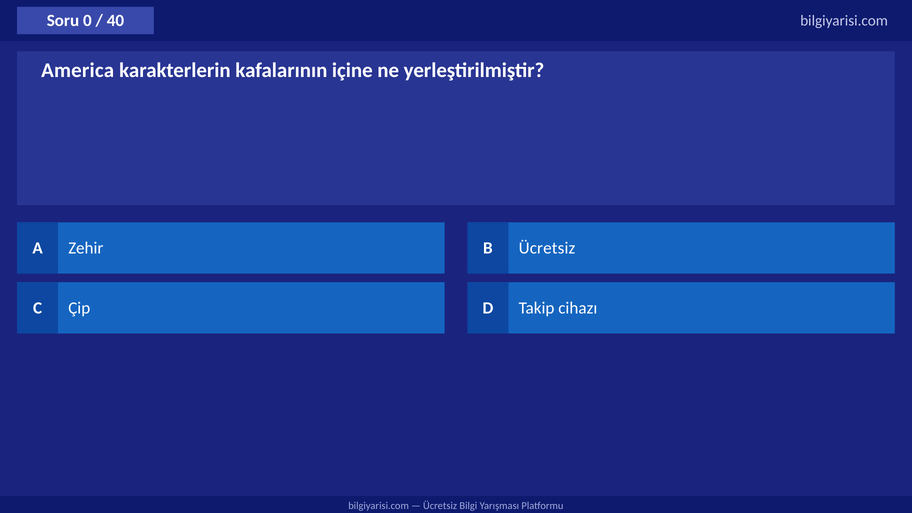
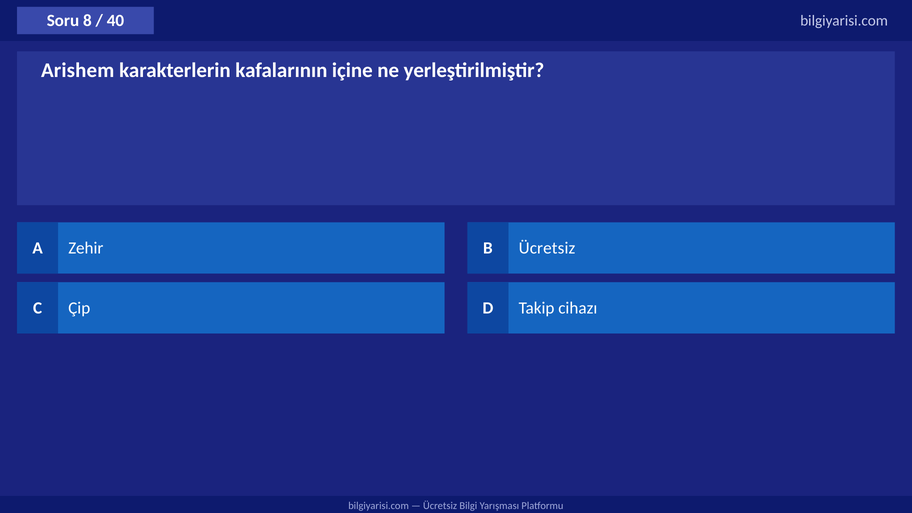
0: 0 -> 8
America: America -> Arishem
